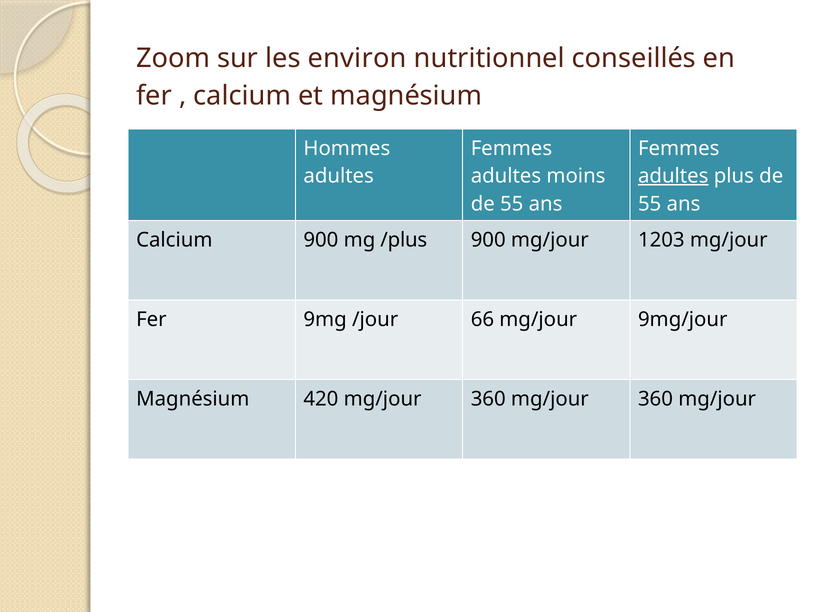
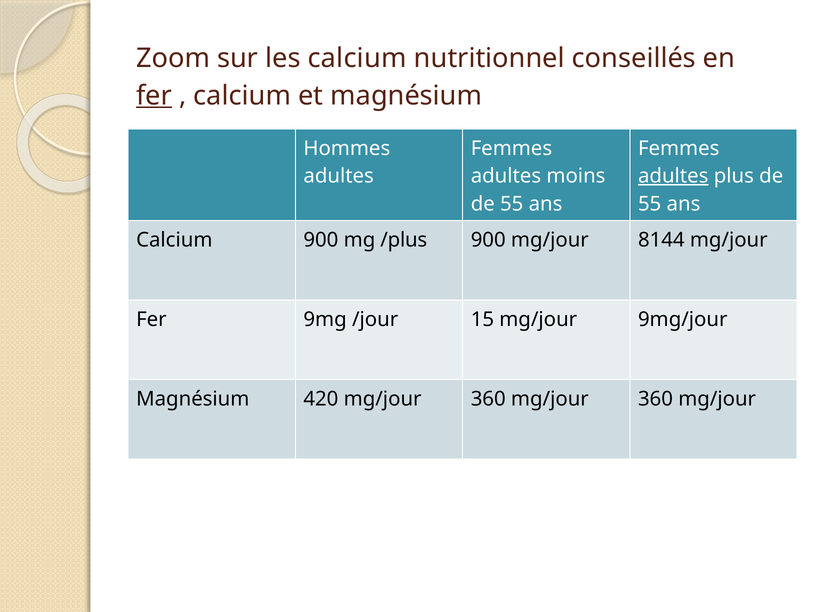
les environ: environ -> calcium
fer at (154, 96) underline: none -> present
1203: 1203 -> 8144
66: 66 -> 15
